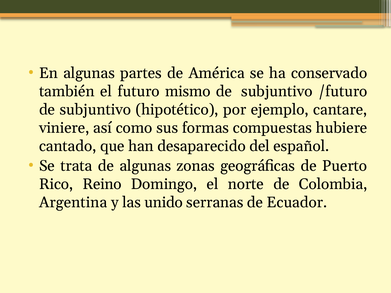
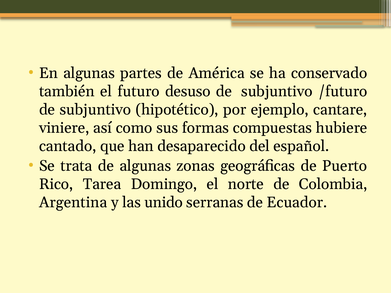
mismo: mismo -> desuso
Reino: Reino -> Tarea
